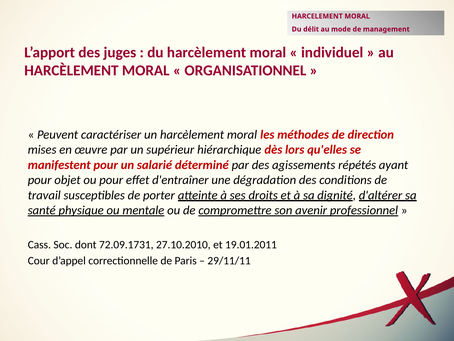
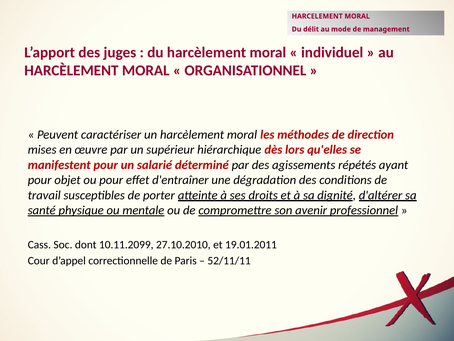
72.09.1731: 72.09.1731 -> 10.11.2099
29/11/11: 29/11/11 -> 52/11/11
